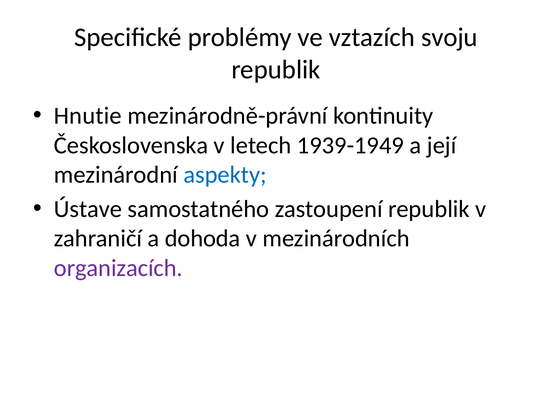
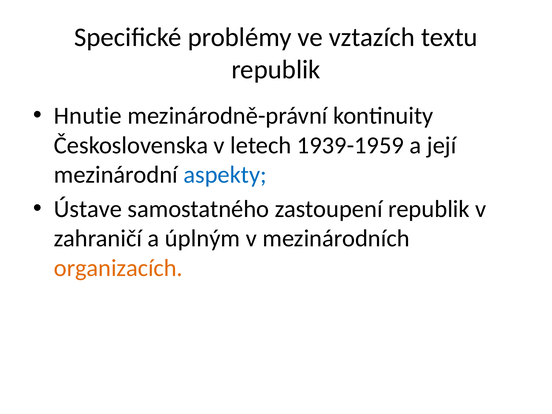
svoju: svoju -> textu
1939-1949: 1939-1949 -> 1939-1959
dohoda: dohoda -> úplným
organizacích colour: purple -> orange
